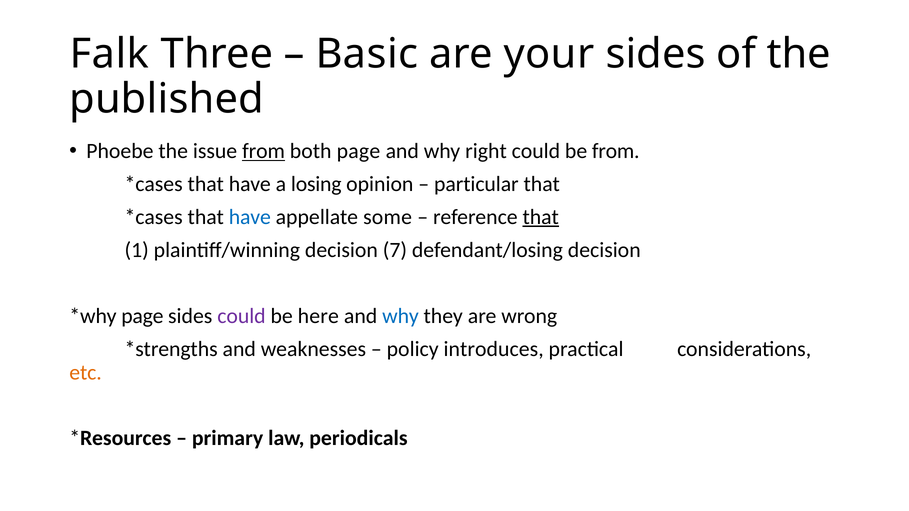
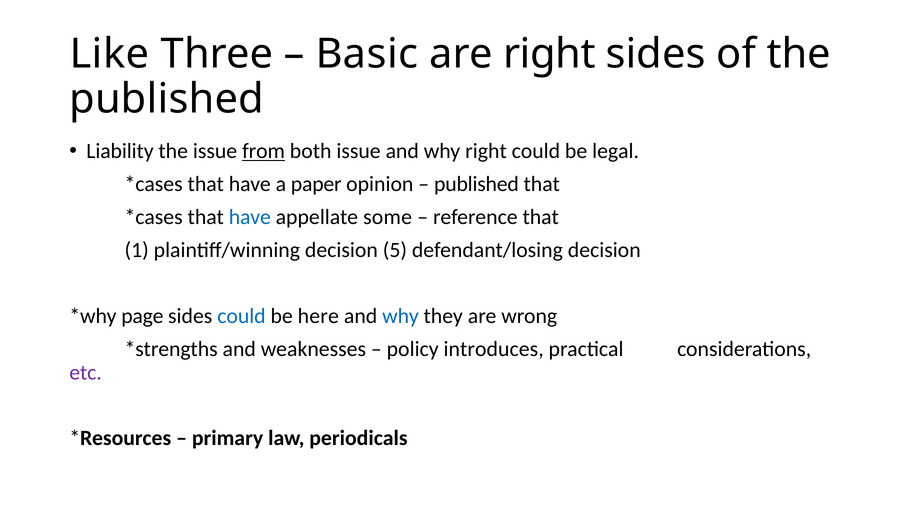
Falk: Falk -> Like
are your: your -> right
Phoebe: Phoebe -> Liability
both page: page -> issue
be from: from -> legal
losing: losing -> paper
particular at (476, 184): particular -> published
that at (541, 217) underline: present -> none
7: 7 -> 5
could at (241, 316) colour: purple -> blue
etc colour: orange -> purple
